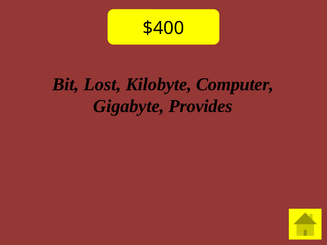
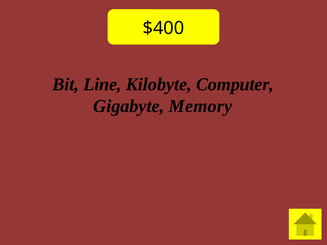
Lost: Lost -> Line
Provides: Provides -> Memory
